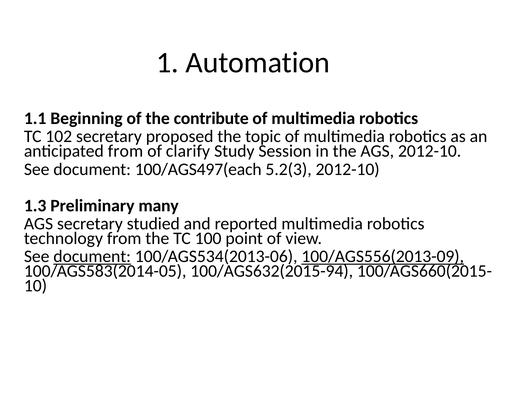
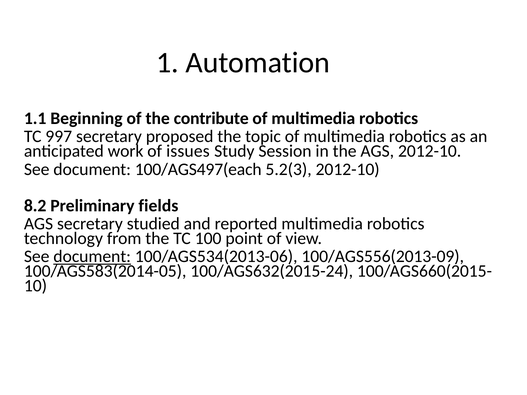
102: 102 -> 997
anticipated from: from -> work
clarify: clarify -> issues
1.3: 1.3 -> 8.2
many: many -> fields
100/AGS556(2013-09 underline: present -> none
100/AGS632(2015-94: 100/AGS632(2015-94 -> 100/AGS632(2015-24
